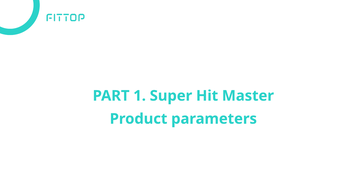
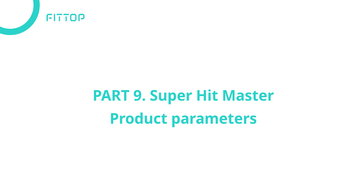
1: 1 -> 9
